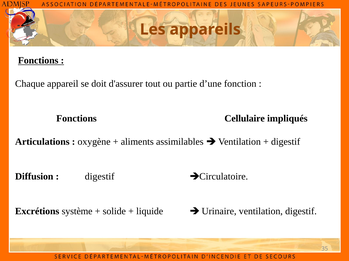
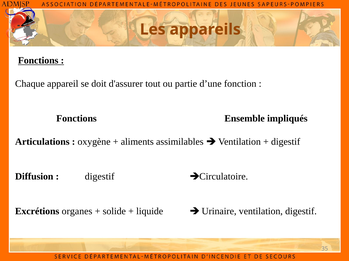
Cellulaire: Cellulaire -> Ensemble
système: système -> organes
